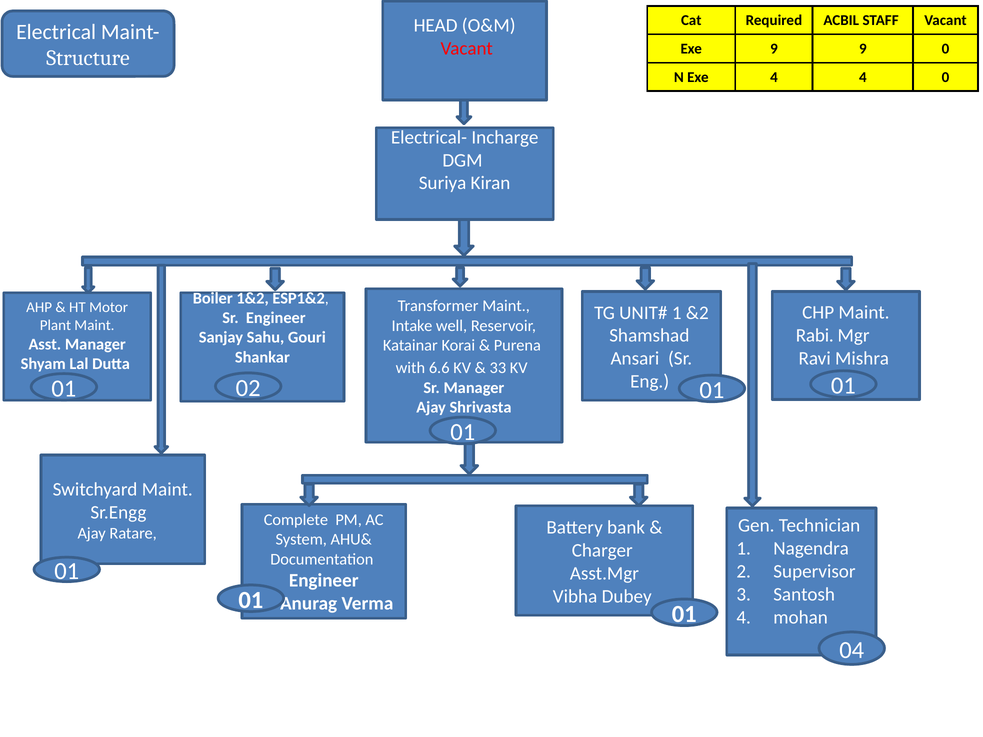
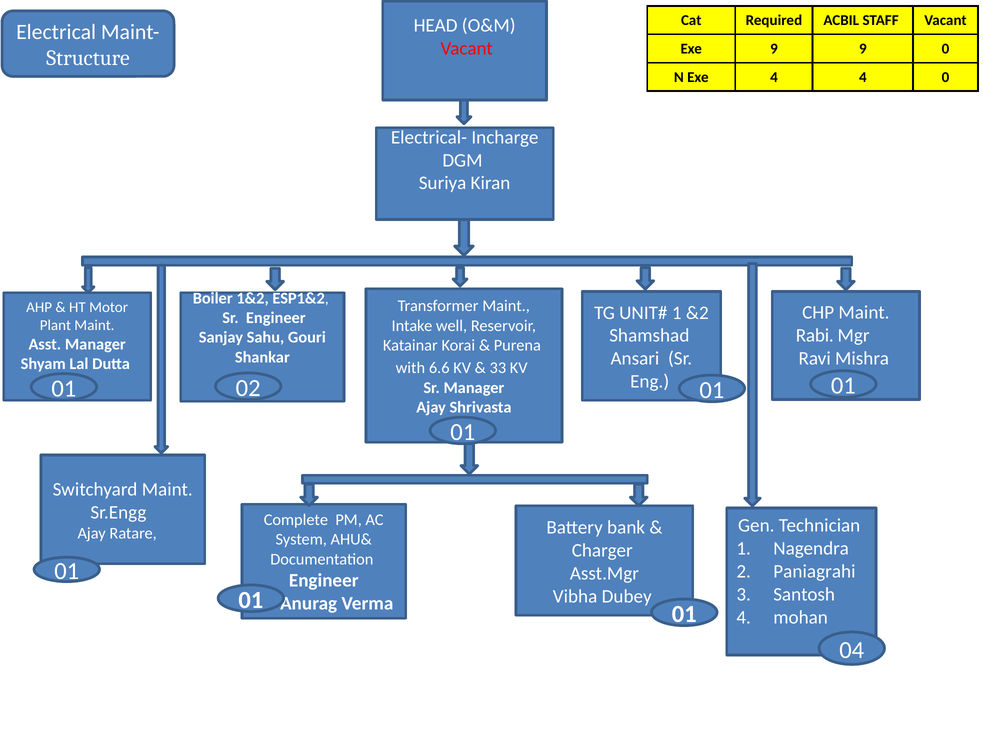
Supervisor: Supervisor -> Paniagrahi
